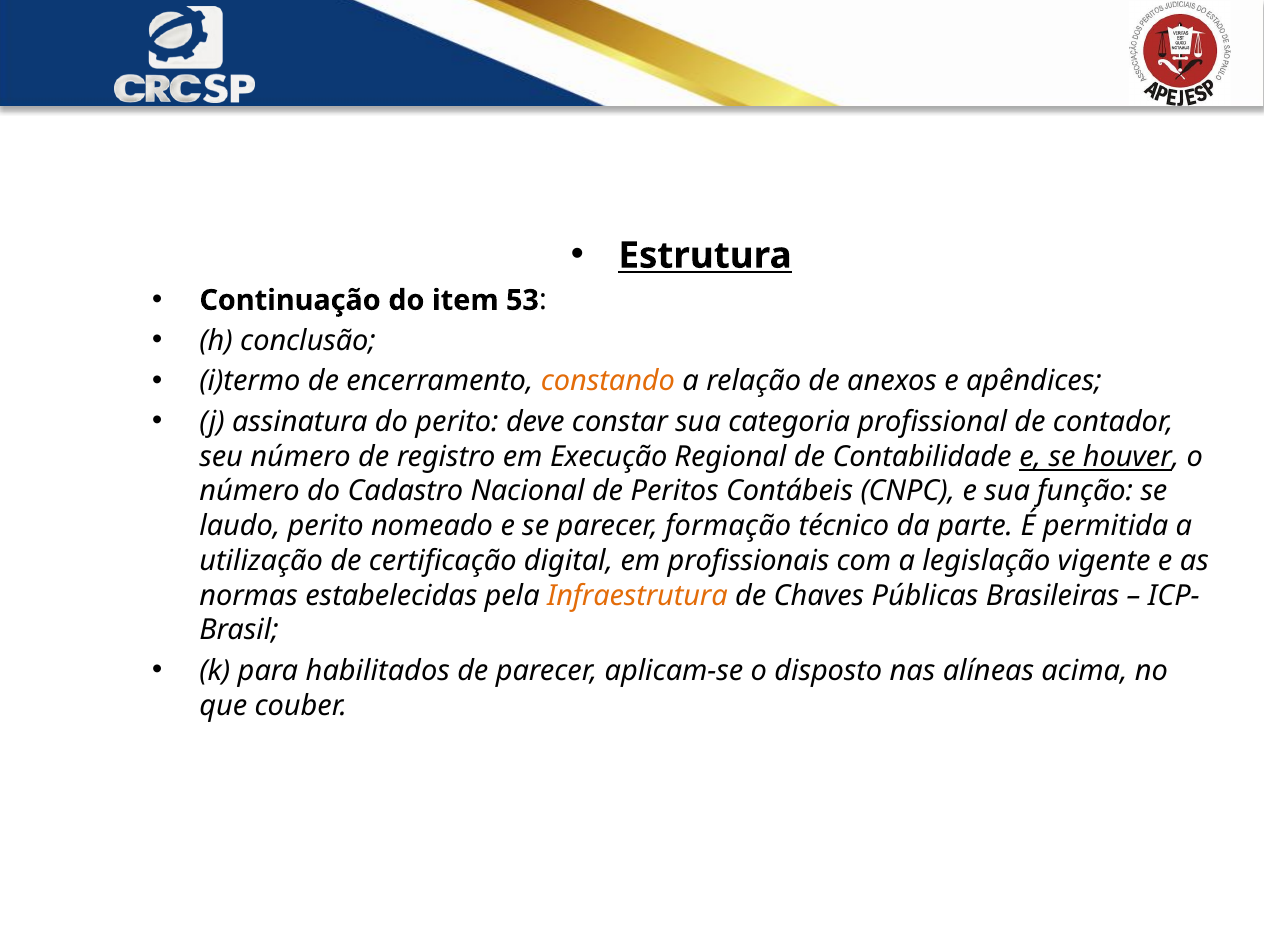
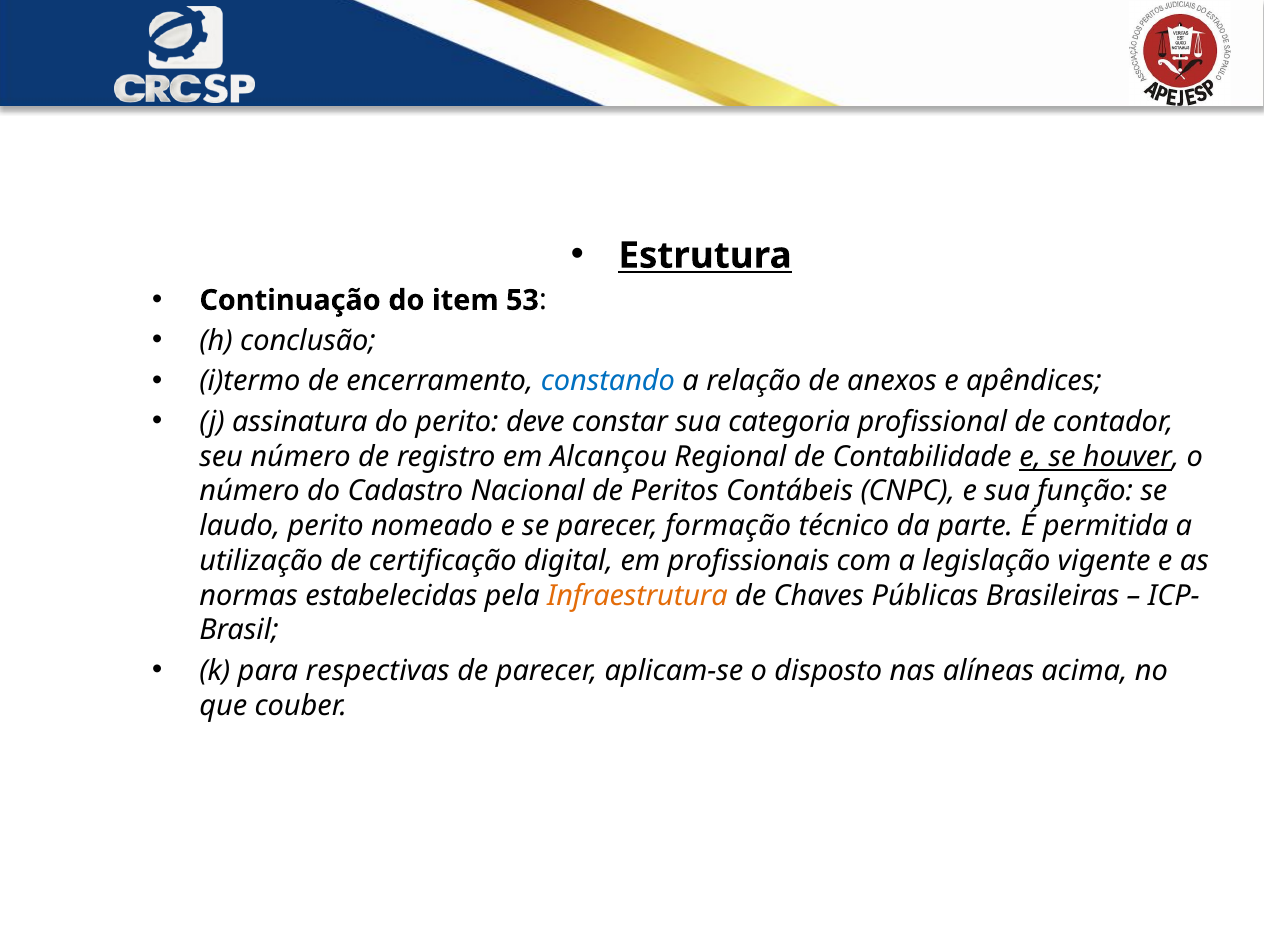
constando colour: orange -> blue
Execução: Execução -> Alcançou
habilitados: habilitados -> respectivas
